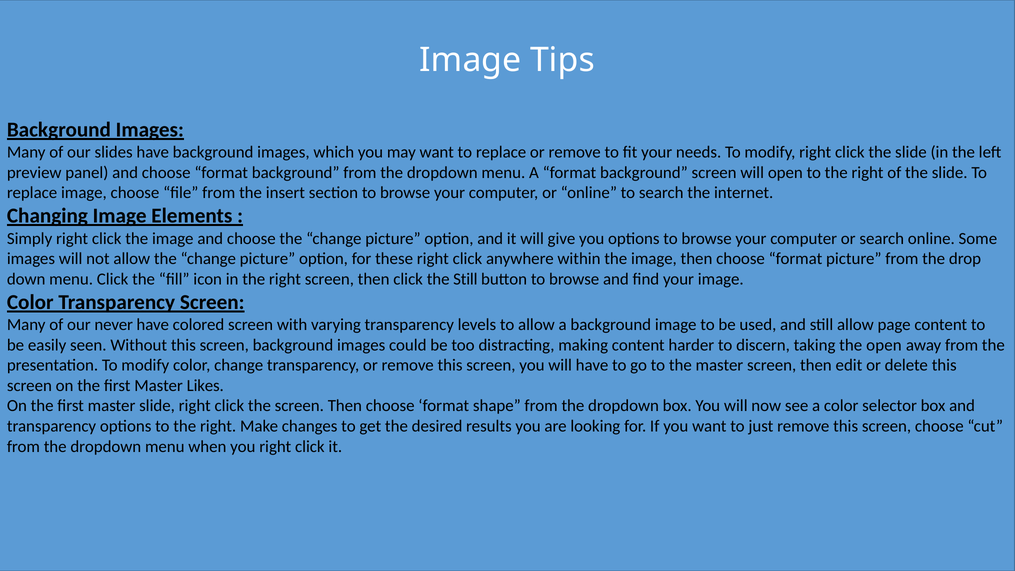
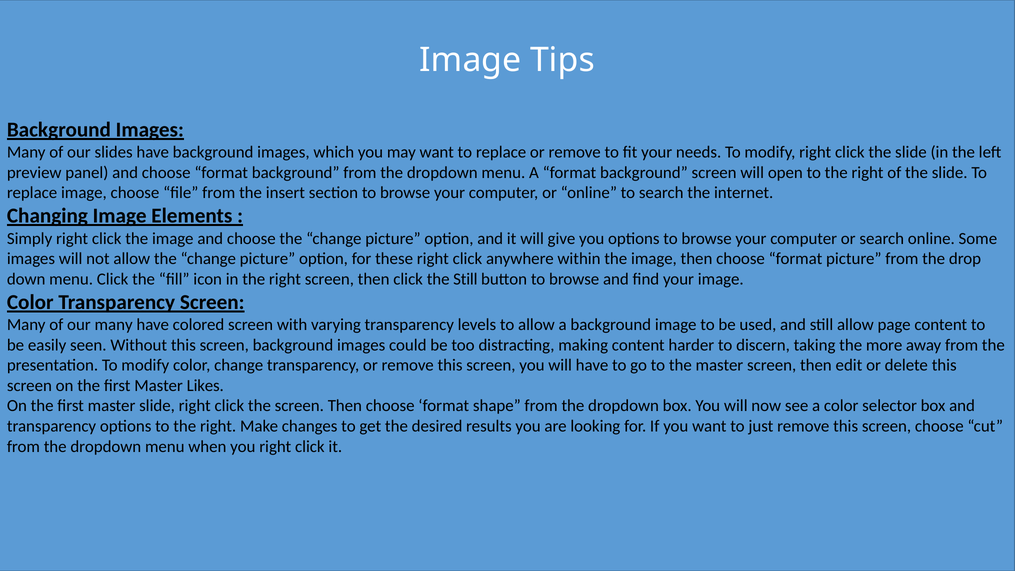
our never: never -> many
the open: open -> more
